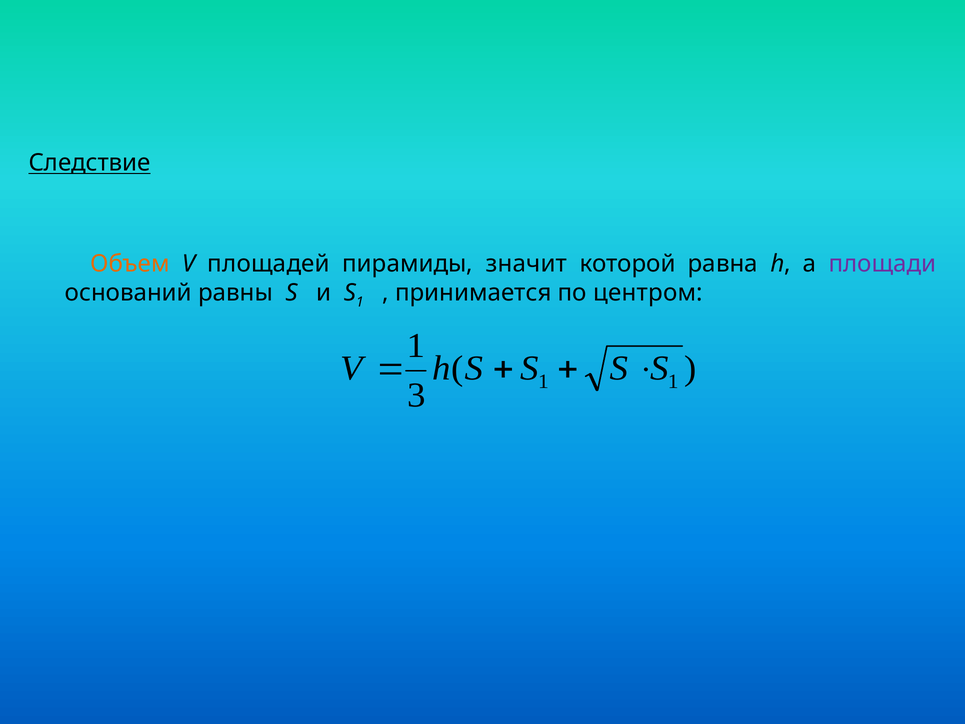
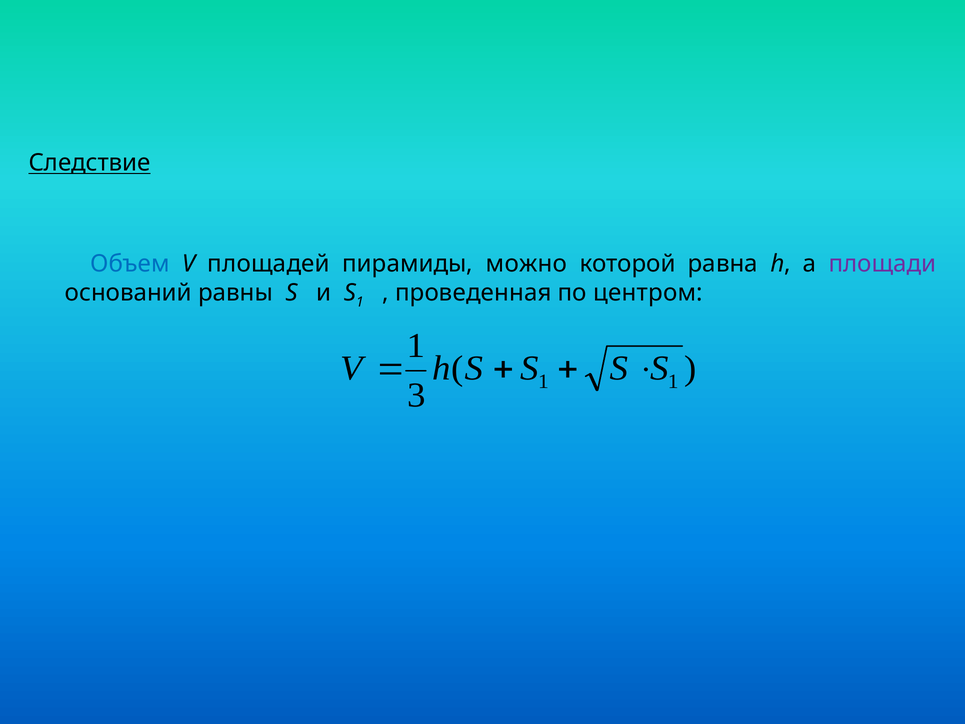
Объем colour: orange -> blue
значит: значит -> можно
принимается: принимается -> проведенная
